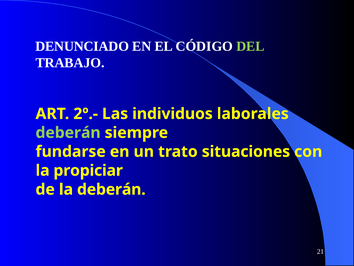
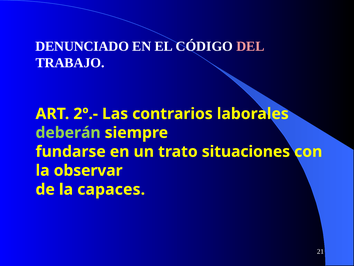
DEL colour: light green -> pink
individuos: individuos -> contrarios
propiciar: propiciar -> observar
la deberán: deberán -> capaces
